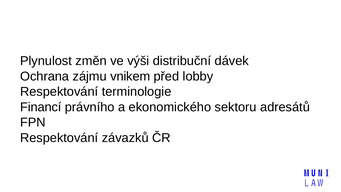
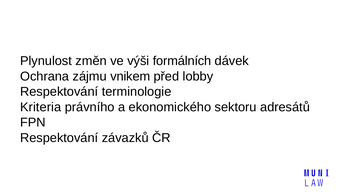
distribuční: distribuční -> formálních
Financí: Financí -> Kriteria
